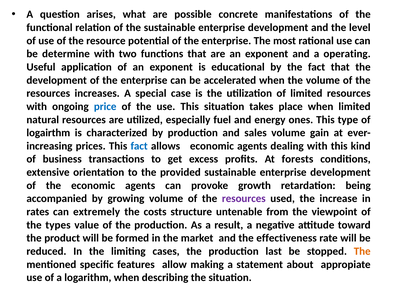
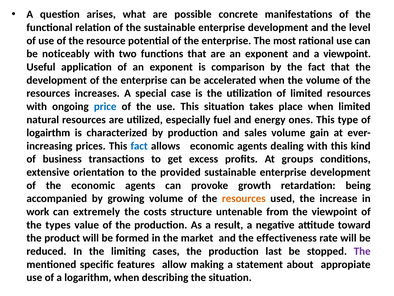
determine: determine -> noticeably
a operating: operating -> viewpoint
educational: educational -> comparison
forests: forests -> groups
resources at (244, 198) colour: purple -> orange
rates: rates -> work
The at (362, 251) colour: orange -> purple
